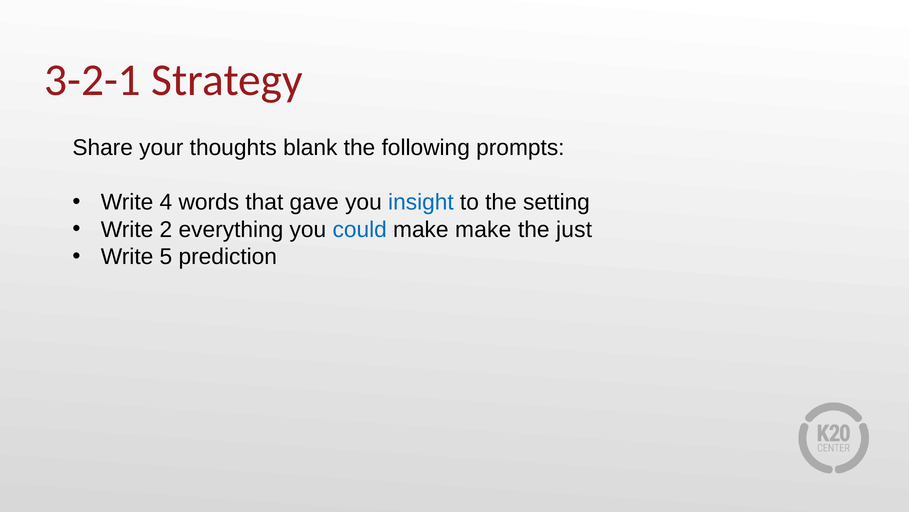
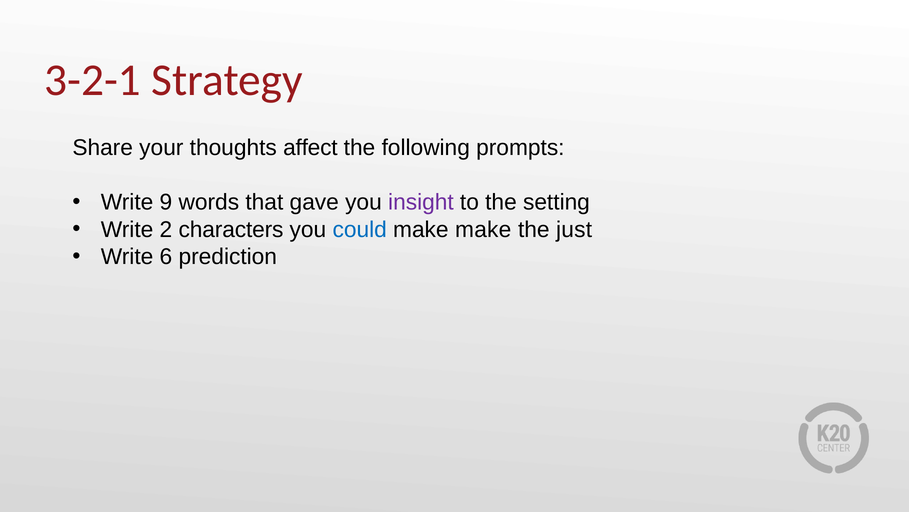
blank: blank -> affect
4: 4 -> 9
insight colour: blue -> purple
everything: everything -> characters
5: 5 -> 6
